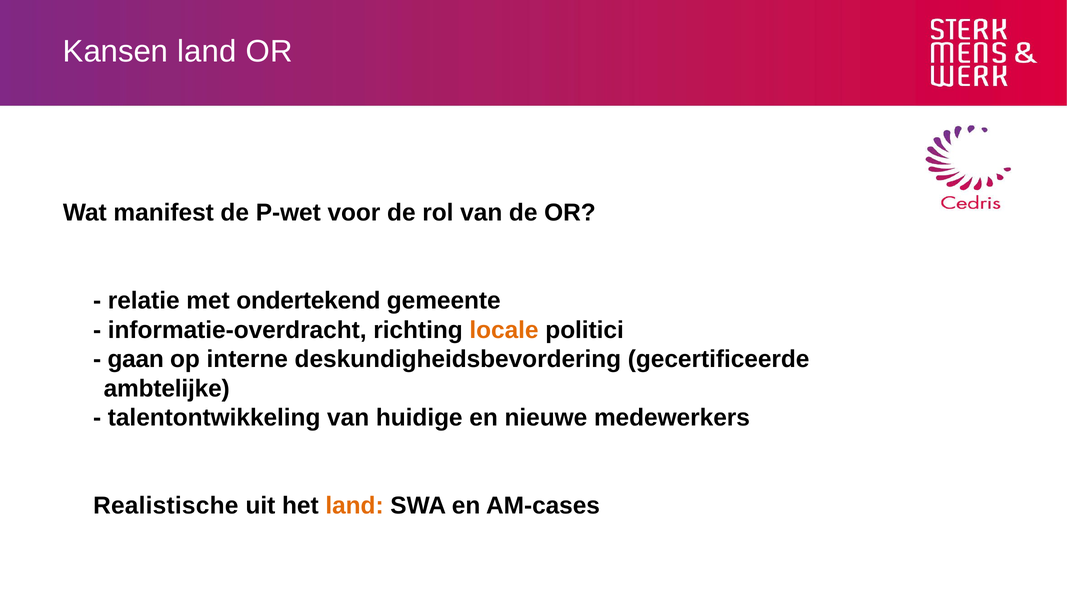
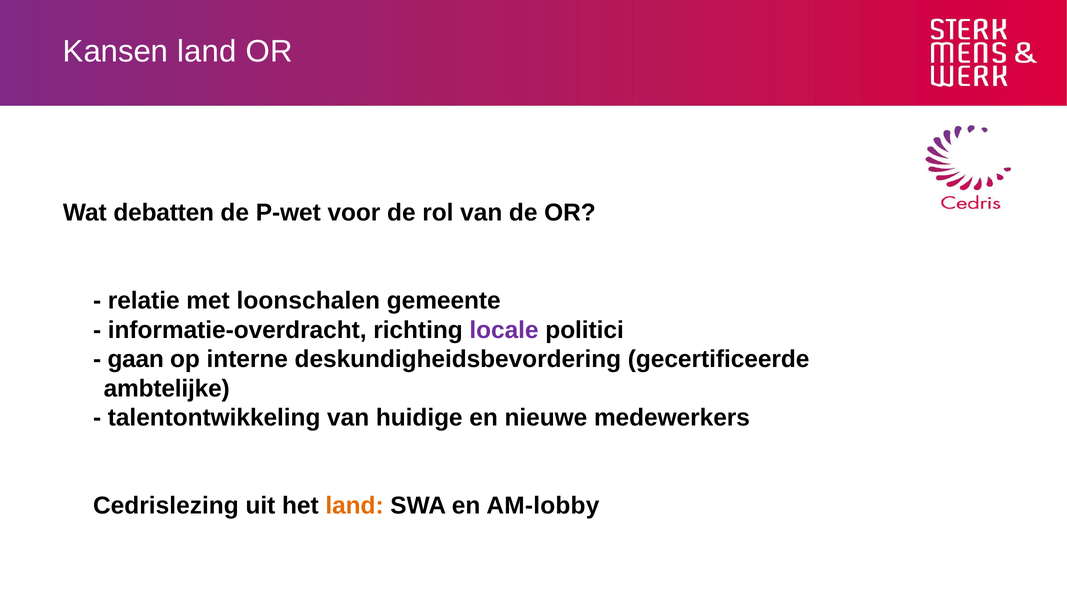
manifest: manifest -> debatten
ondertekend: ondertekend -> loonschalen
locale colour: orange -> purple
Realistische: Realistische -> Cedrislezing
AM-cases: AM-cases -> AM-lobby
